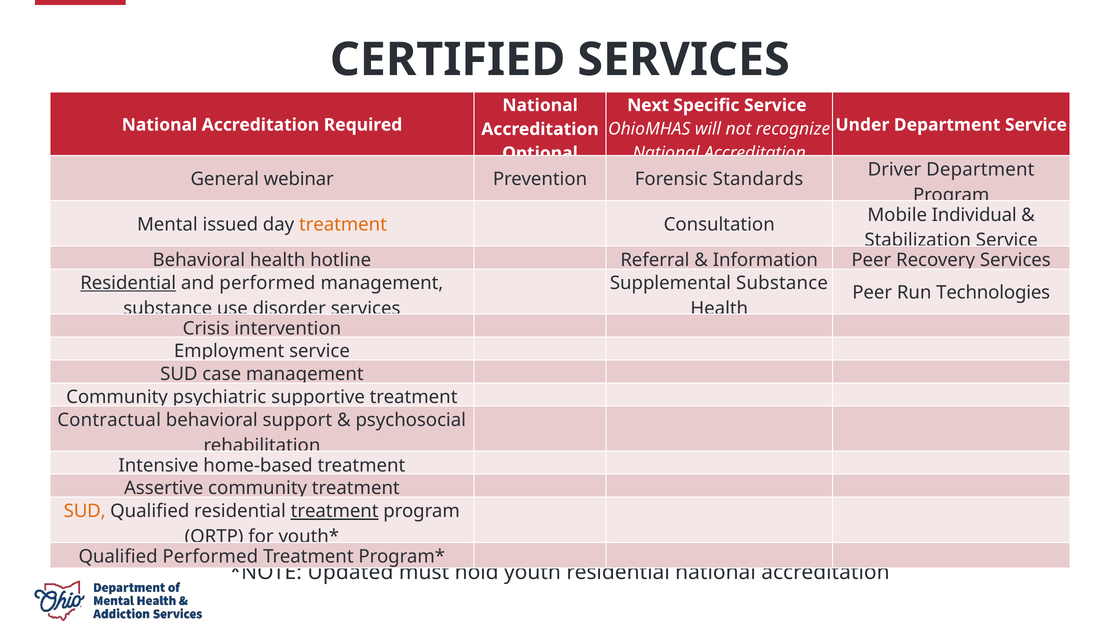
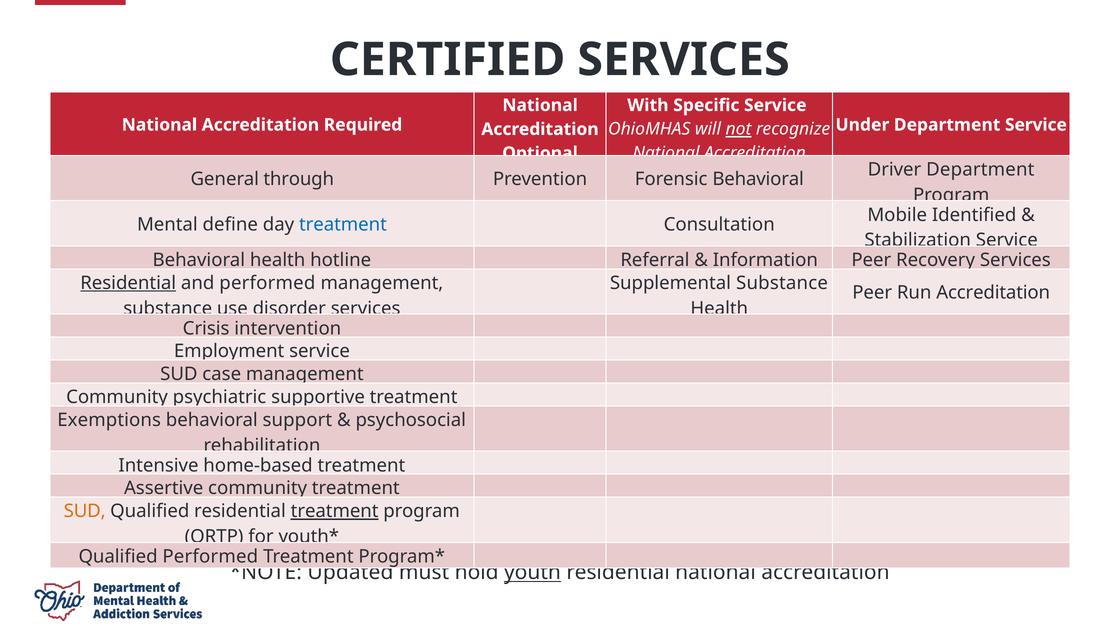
Next: Next -> With
not underline: none -> present
webinar: webinar -> through
Forensic Standards: Standards -> Behavioral
Individual: Individual -> Identified
issued: issued -> define
treatment at (343, 225) colour: orange -> blue
Run Technologies: Technologies -> Accreditation
Contractual: Contractual -> Exemptions
youth underline: none -> present
